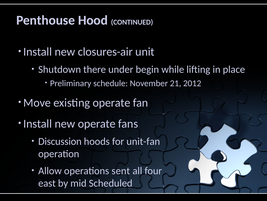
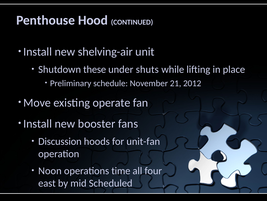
closures-air: closures-air -> shelving-air
there: there -> these
begin: begin -> shuts
new operate: operate -> booster
Allow: Allow -> Noon
sent: sent -> time
